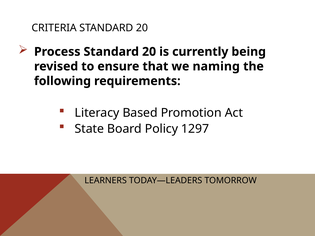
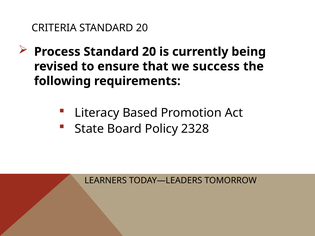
naming: naming -> success
1297: 1297 -> 2328
